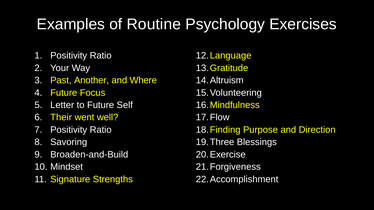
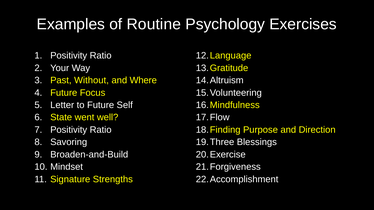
Another: Another -> Without
Their: Their -> State
